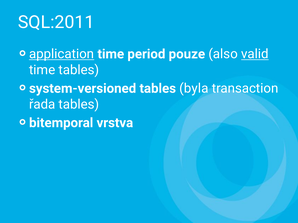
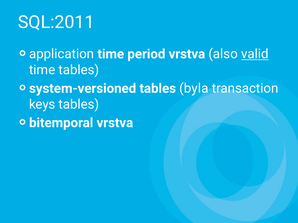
application underline: present -> none
period pouze: pouze -> vrstva
řada: řada -> keys
